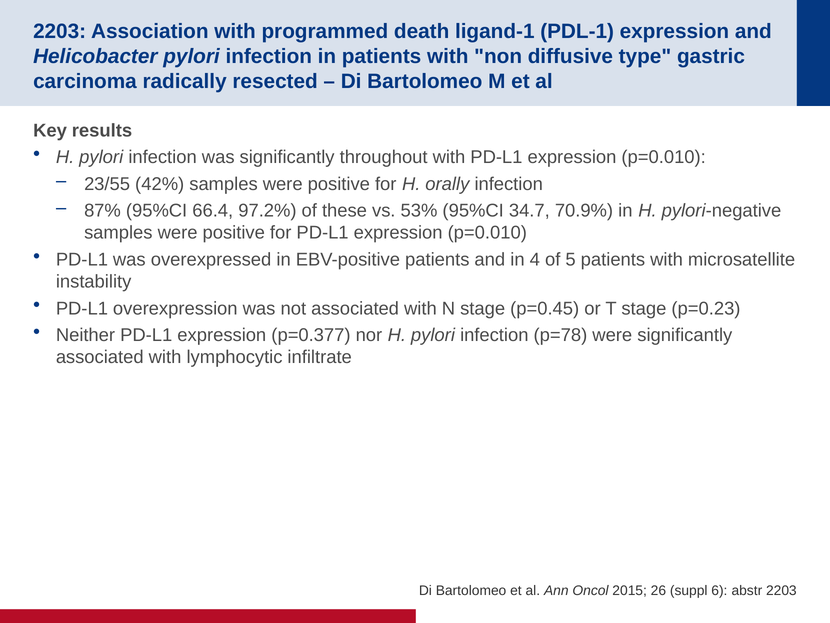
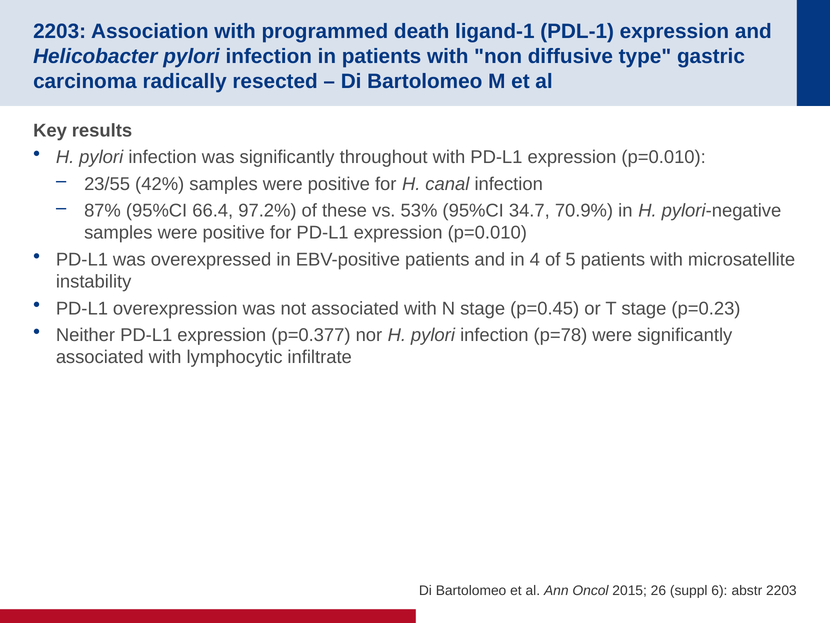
orally: orally -> canal
